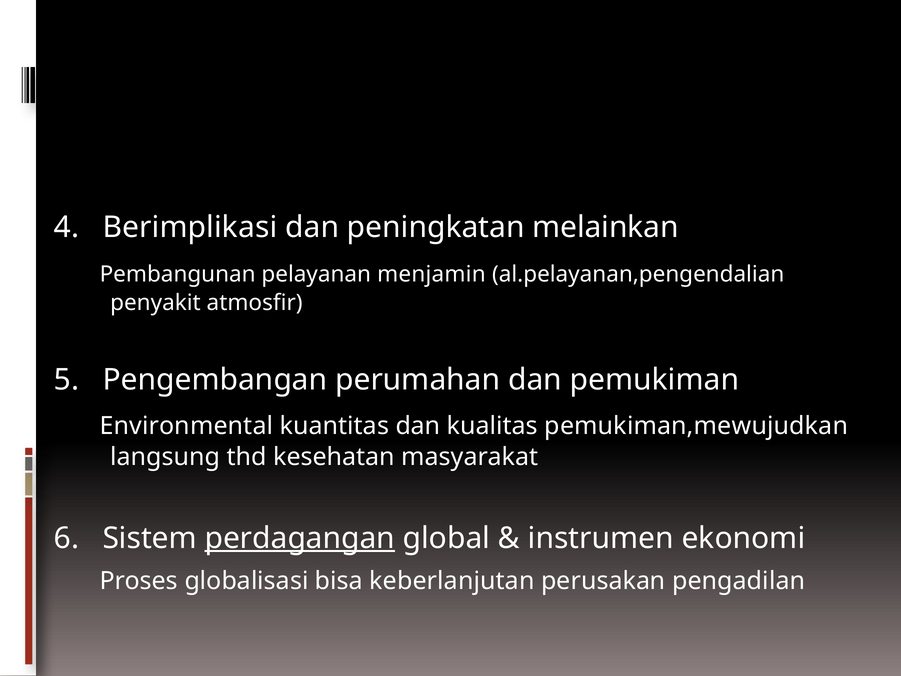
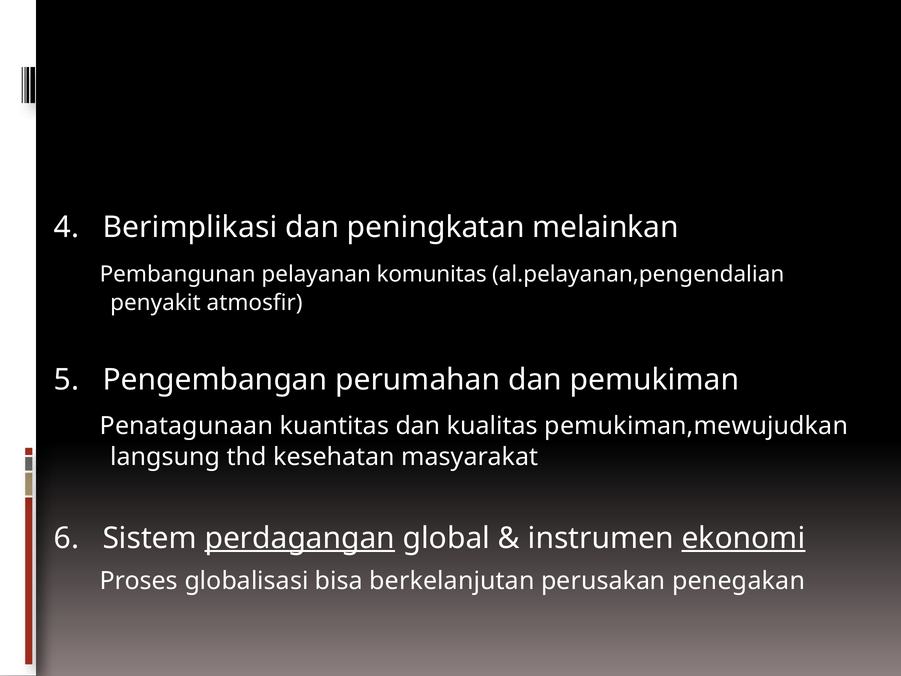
menjamin: menjamin -> komunitas
Environmental: Environmental -> Penatagunaan
ekonomi underline: none -> present
keberlanjutan: keberlanjutan -> berkelanjutan
pengadilan: pengadilan -> penegakan
